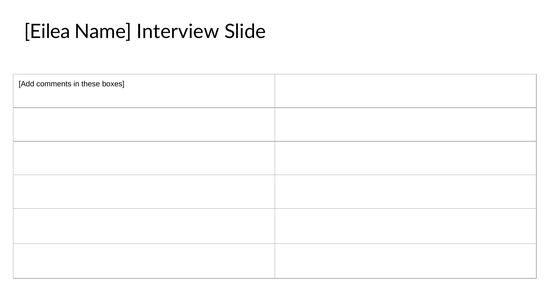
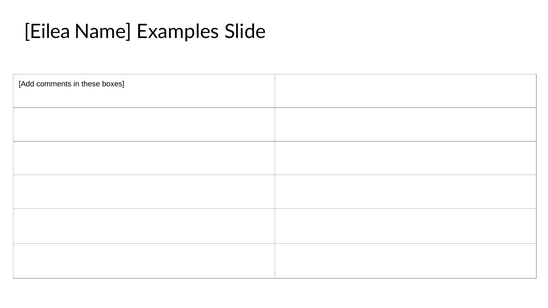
Interview: Interview -> Examples
